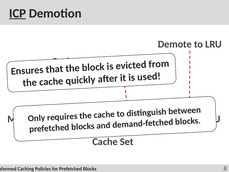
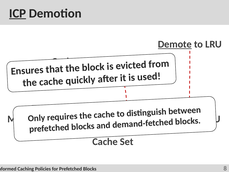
Demote underline: none -> present
